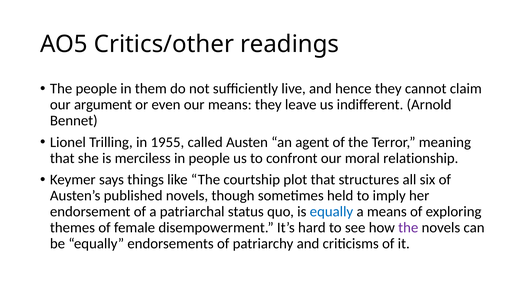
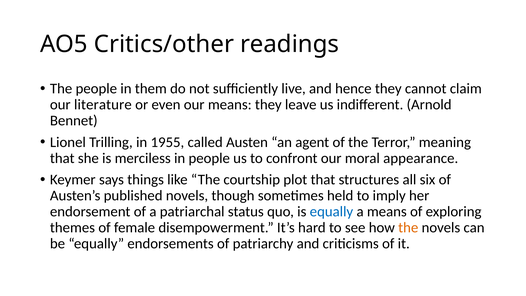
argument: argument -> literature
relationship: relationship -> appearance
the at (408, 228) colour: purple -> orange
